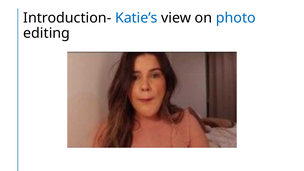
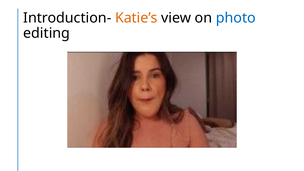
Katie’s colour: blue -> orange
